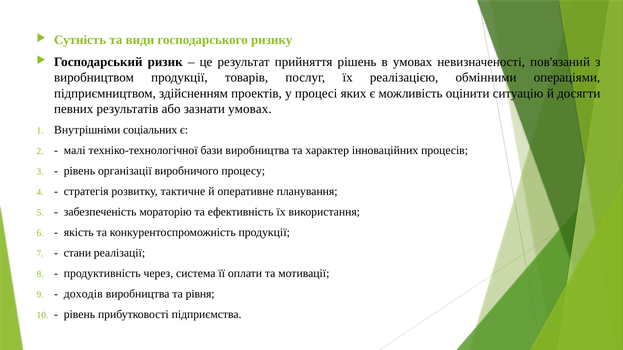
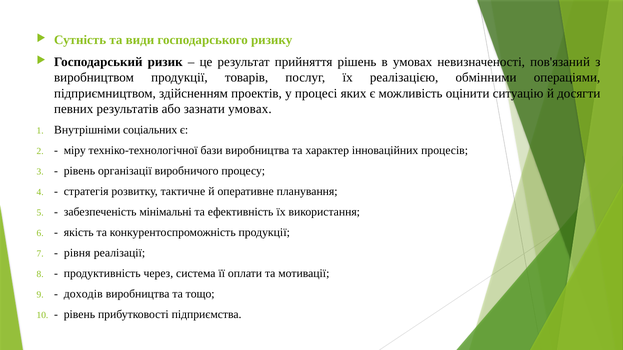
малі: малі -> міру
мораторію: мораторію -> мінімальні
стани: стани -> рівня
рівня: рівня -> тощо
